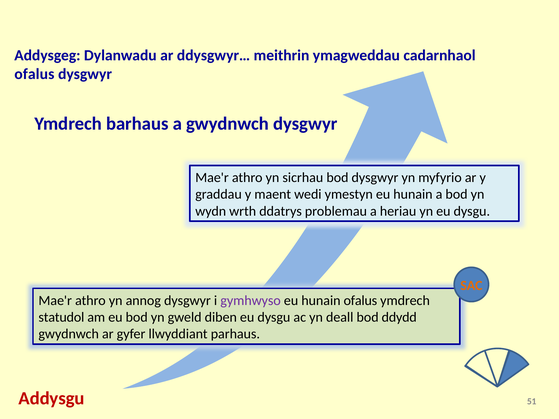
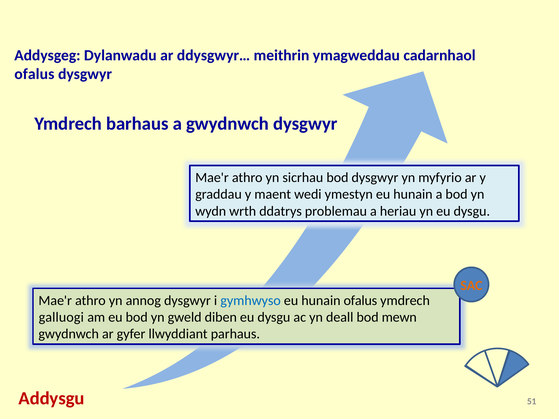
gymhwyso colour: purple -> blue
statudol: statudol -> galluogi
ddydd: ddydd -> mewn
